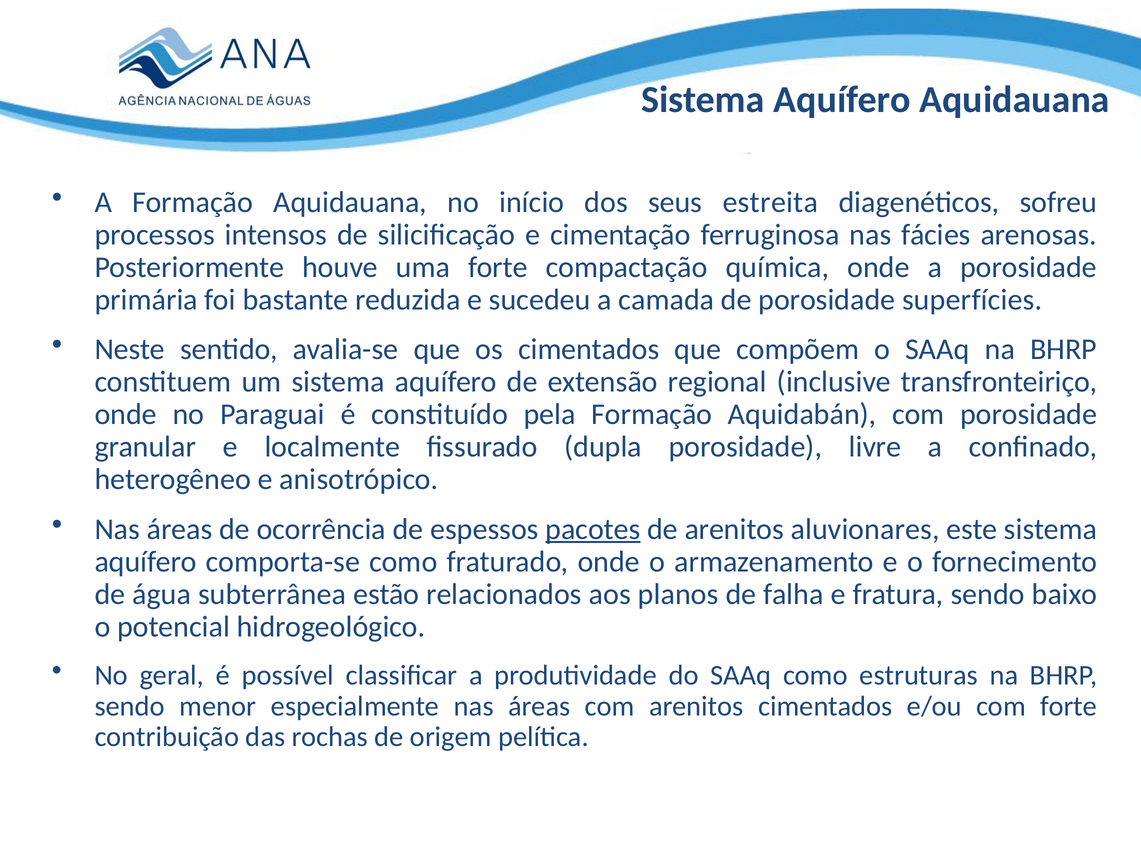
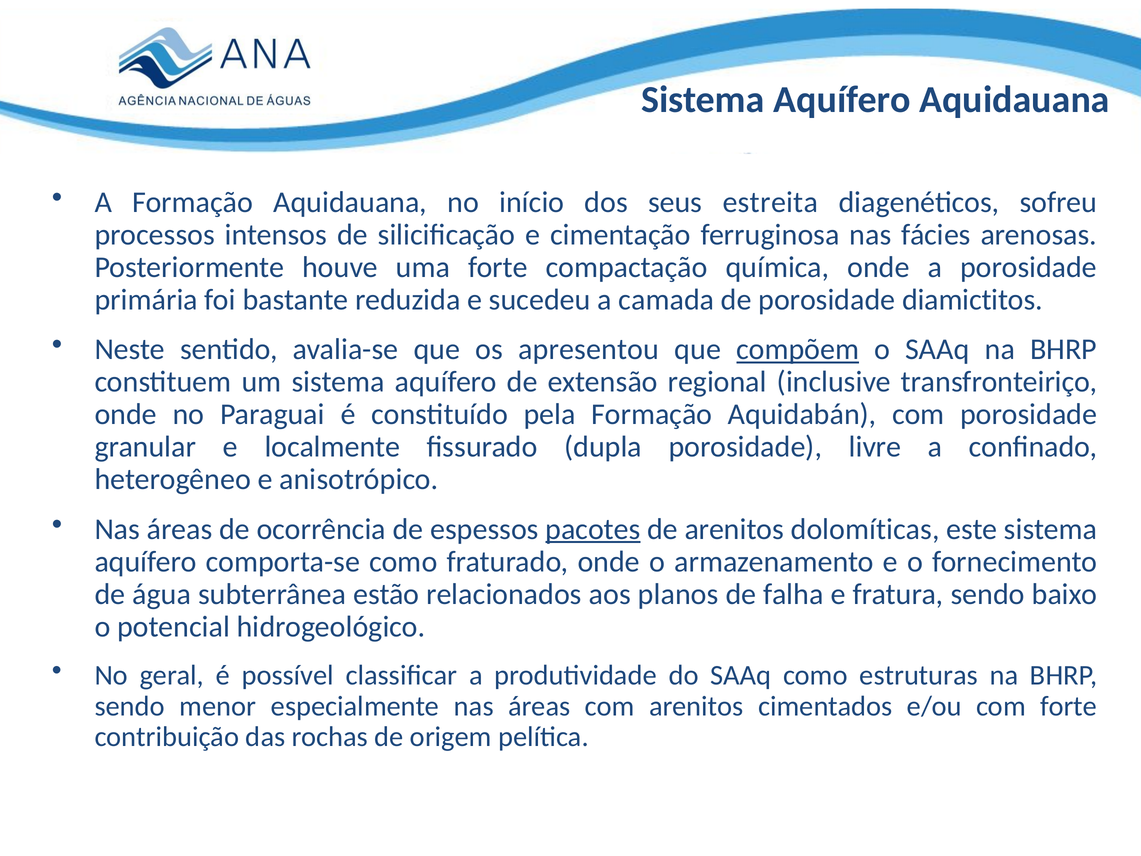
superfícies: superfícies -> diamictitos
os cimentados: cimentados -> apresentou
compõem underline: none -> present
aluvionares: aluvionares -> dolomíticas
